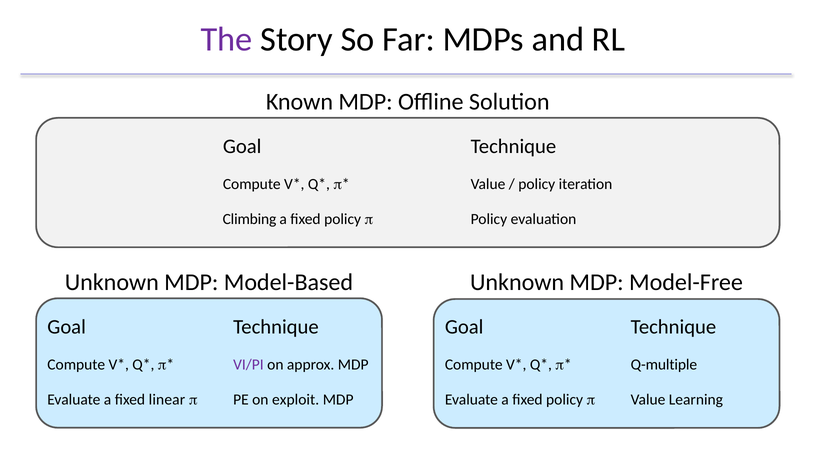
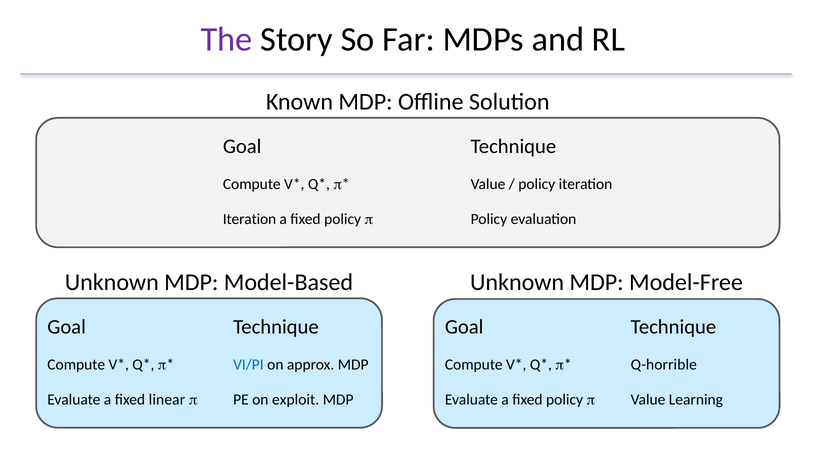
Climbing at (250, 220): Climbing -> Iteration
VI/PI colour: purple -> blue
Q-multiple: Q-multiple -> Q-horrible
